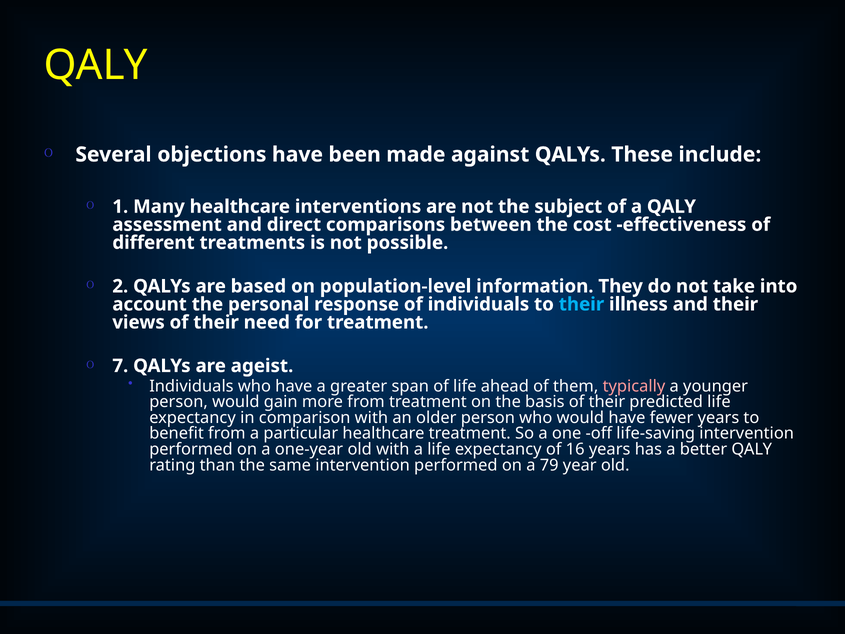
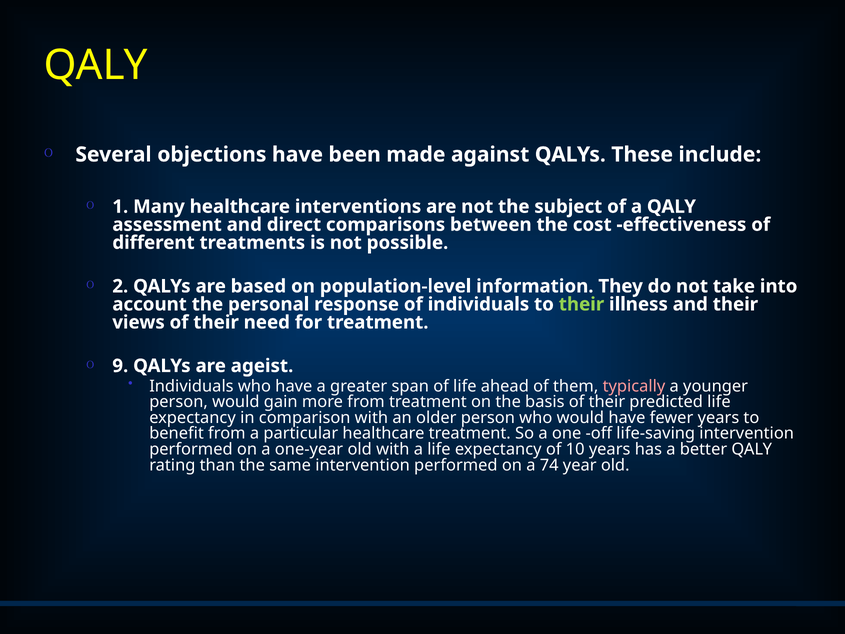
their at (581, 304) colour: light blue -> light green
7: 7 -> 9
16: 16 -> 10
79: 79 -> 74
